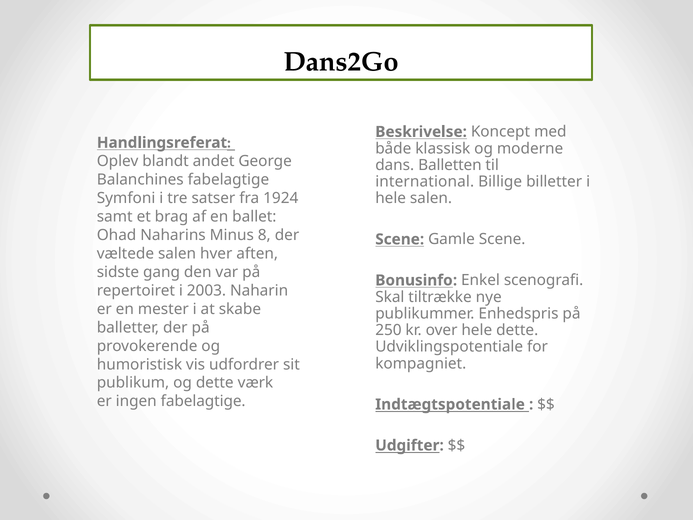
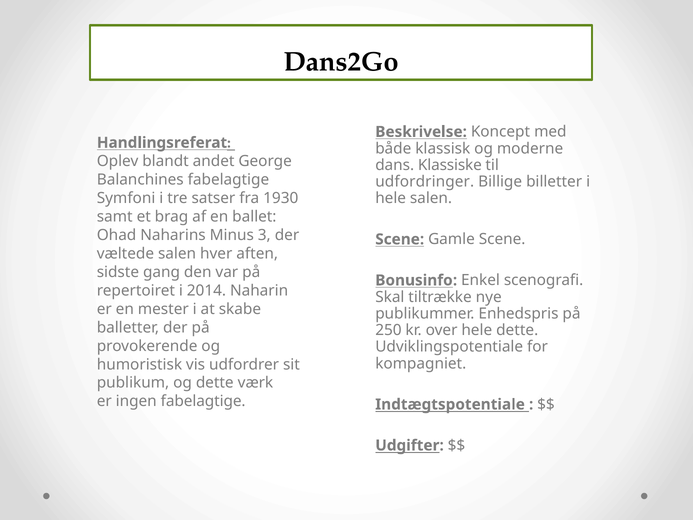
Balletten: Balletten -> Klassiske
international: international -> udfordringer
1924: 1924 -> 1930
8: 8 -> 3
2003: 2003 -> 2014
